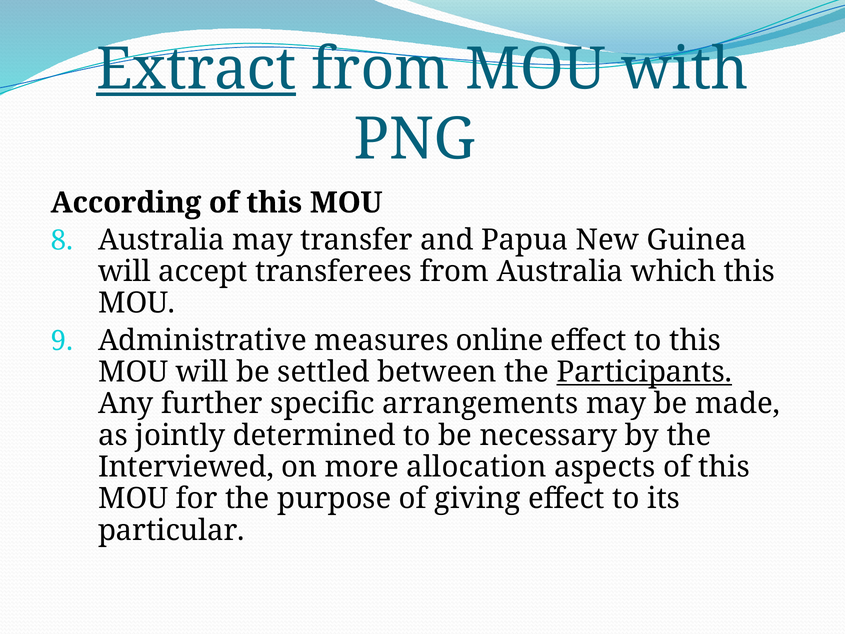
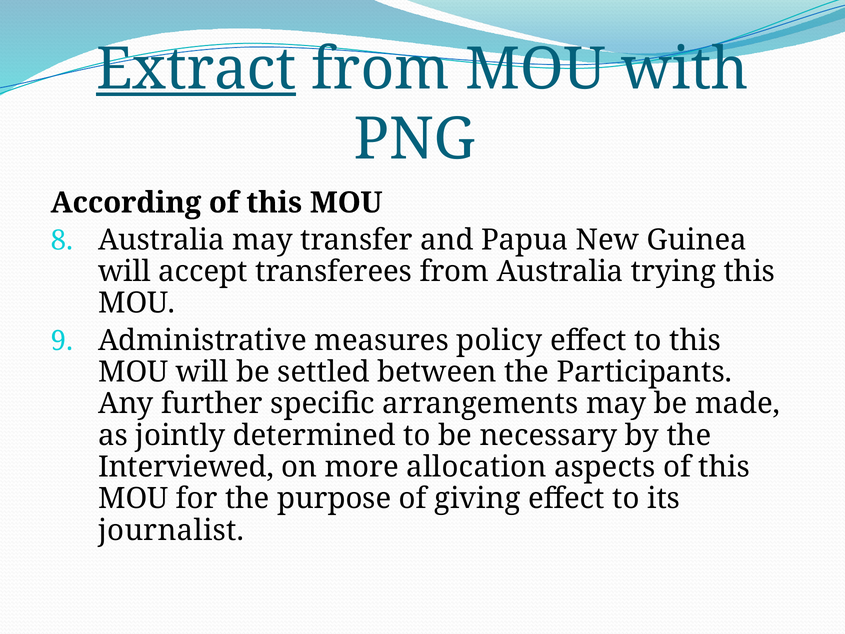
which: which -> trying
online: online -> policy
Participants underline: present -> none
particular: particular -> journalist
